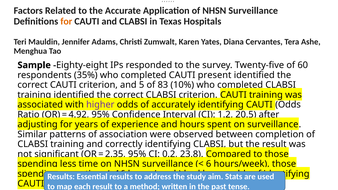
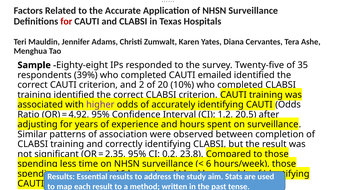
for at (66, 21) colour: orange -> red
60: 60 -> 35
35%: 35% -> 39%
present: present -> emailed
5: 5 -> 2
83: 83 -> 20
